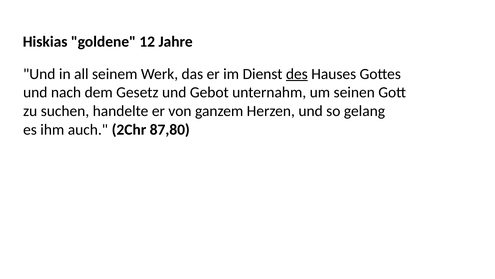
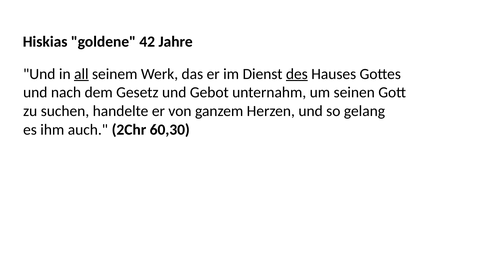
12: 12 -> 42
all underline: none -> present
87,80: 87,80 -> 60,30
